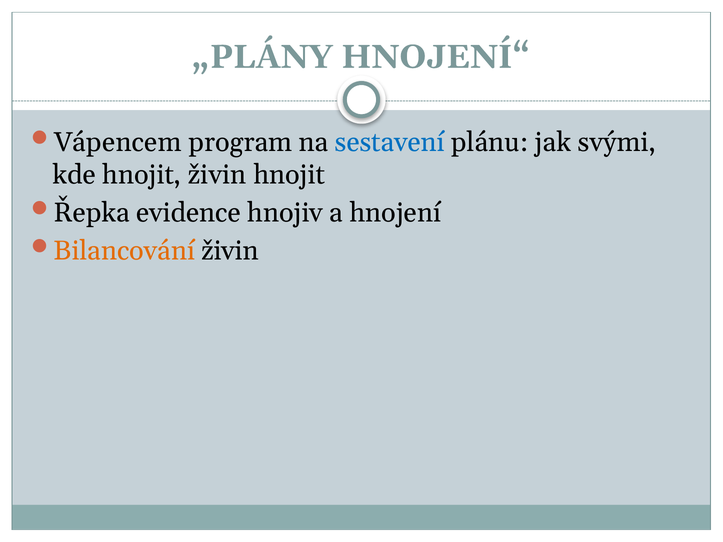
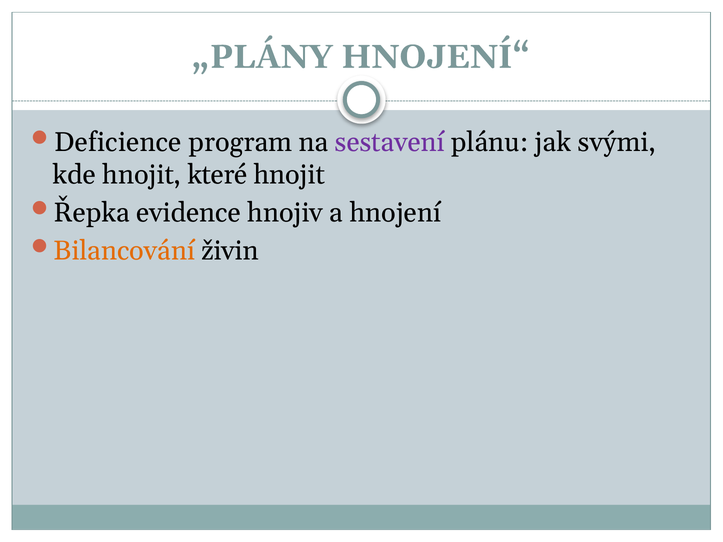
Vápencem: Vápencem -> Deficience
sestavení colour: blue -> purple
hnojit živin: živin -> které
